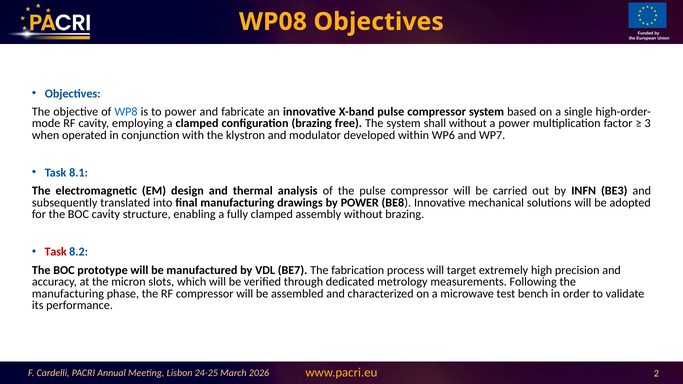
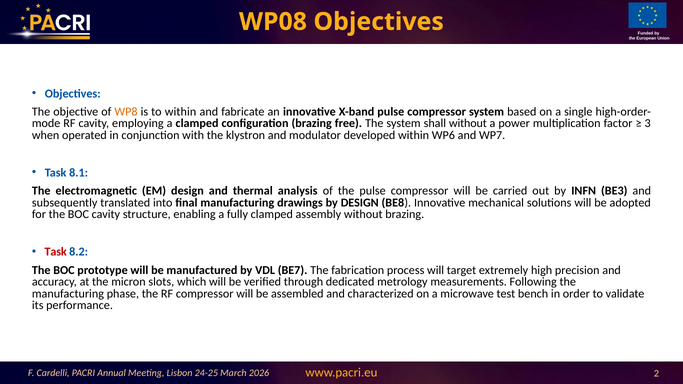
WP8 colour: blue -> orange
to power: power -> within
by POWER: POWER -> DESIGN
